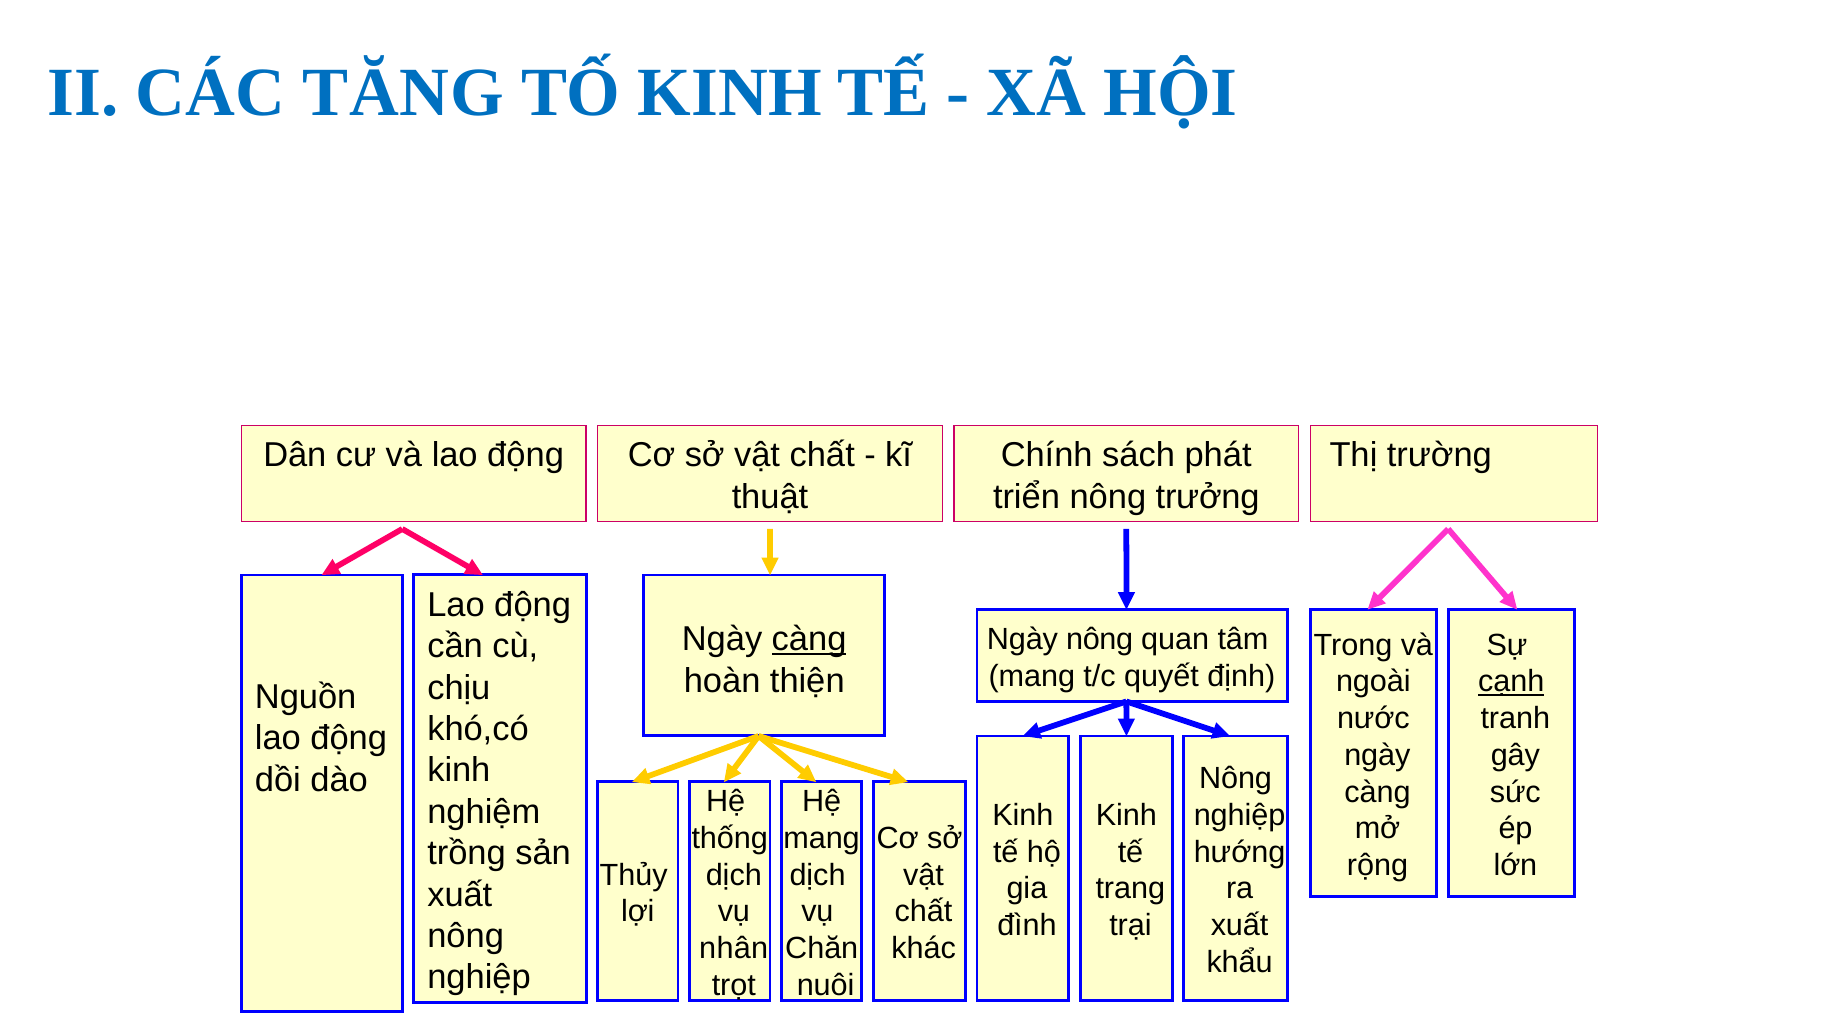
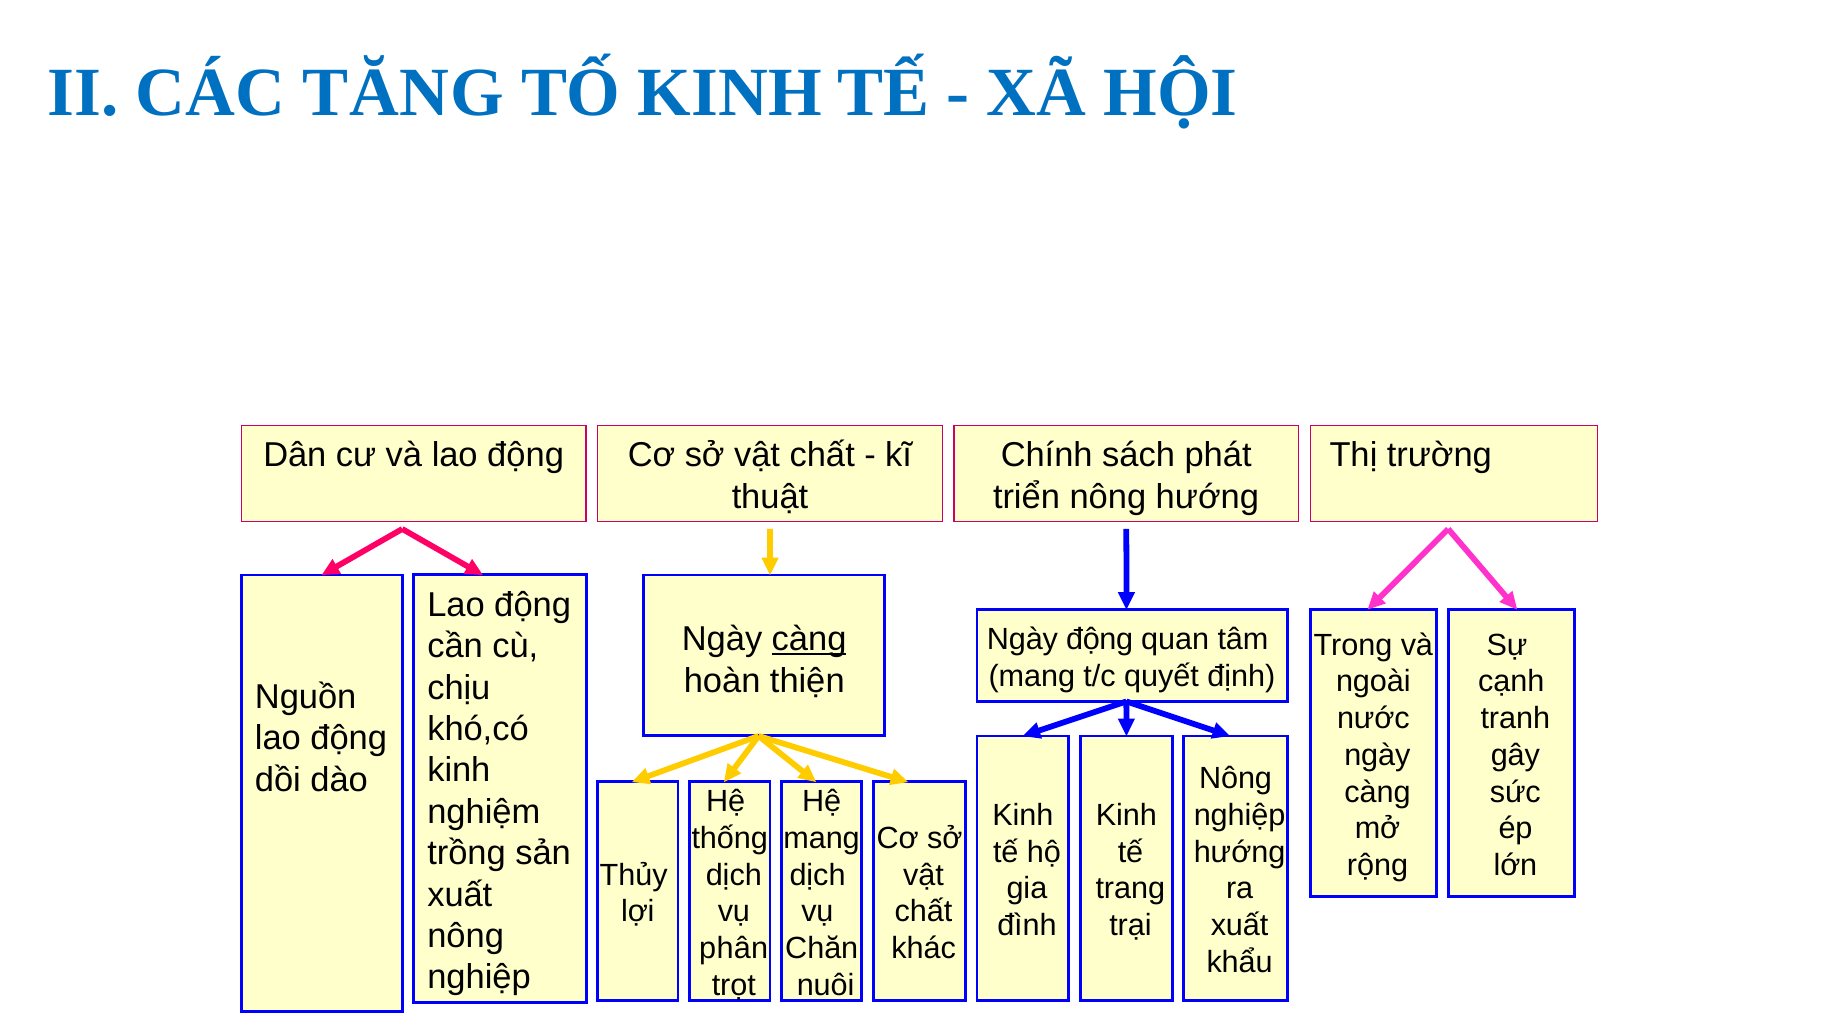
nông trưởng: trưởng -> hướng
Ngày nông: nông -> động
cạnh underline: present -> none
nhân: nhân -> phân
